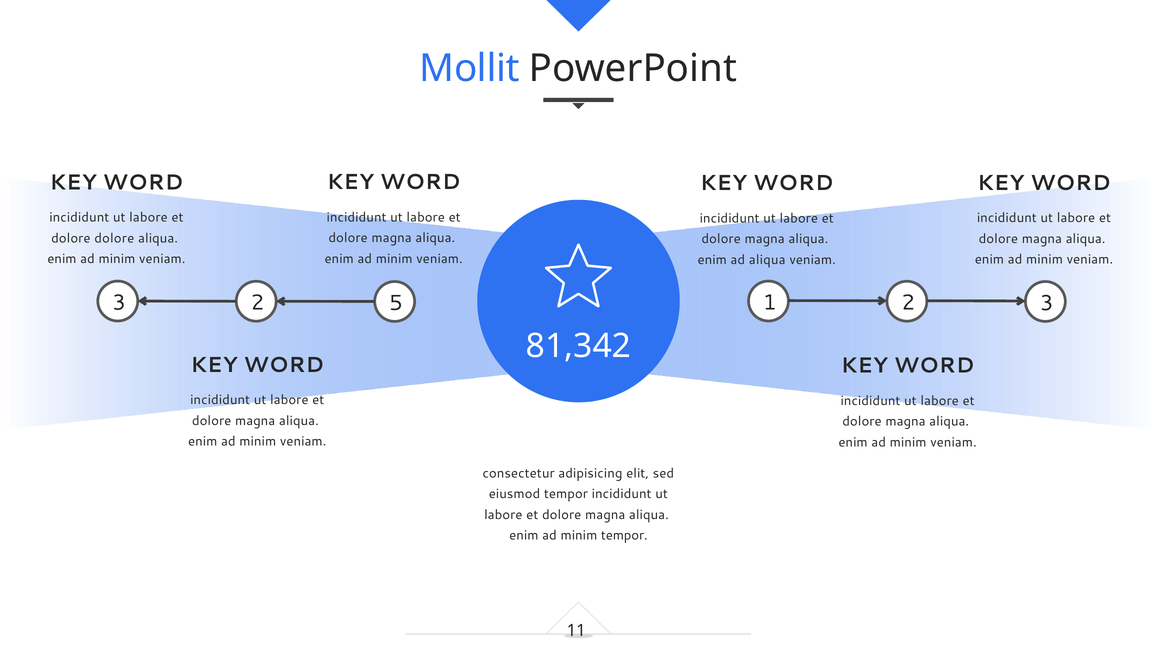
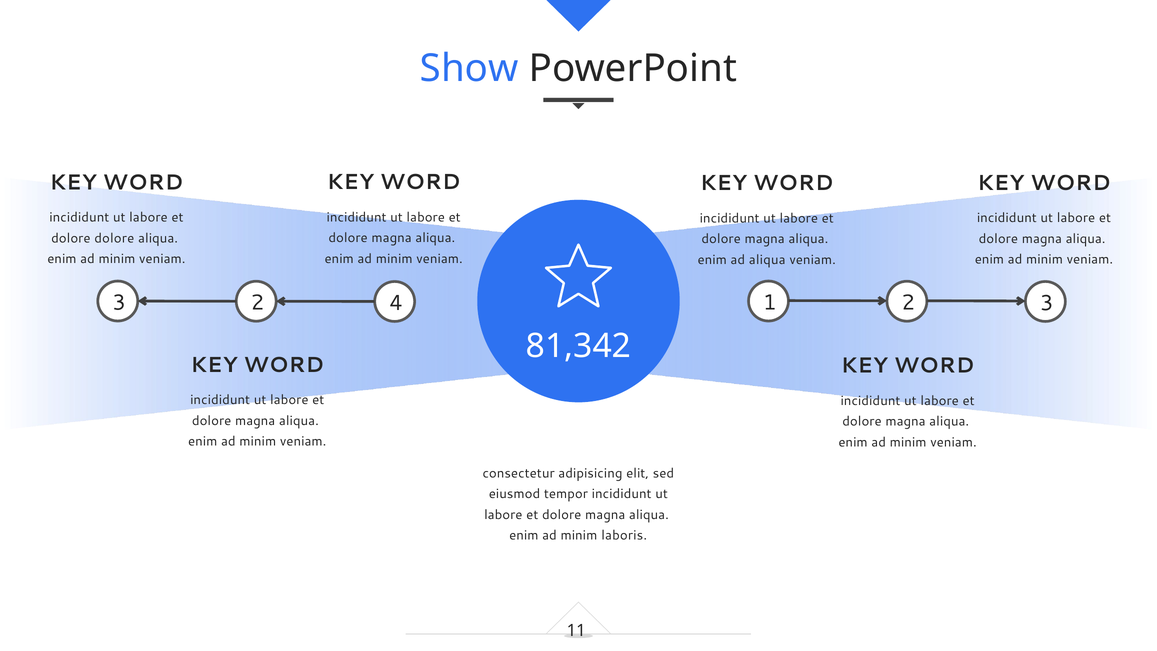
Mollit: Mollit -> Show
5: 5 -> 4
minim tempor: tempor -> laboris
